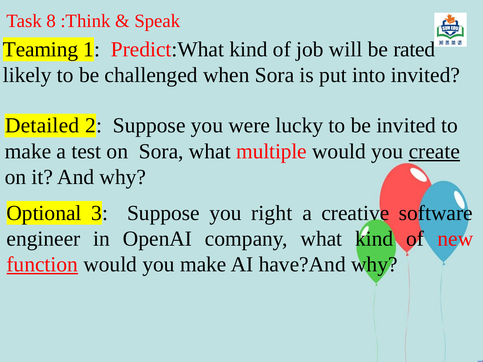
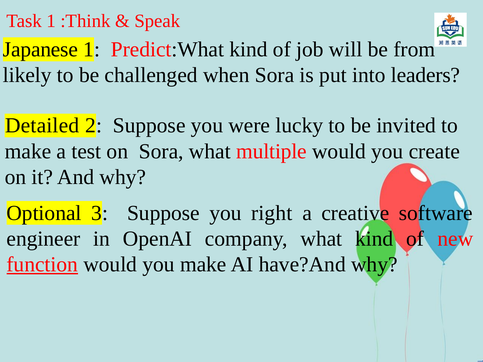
Task 8: 8 -> 1
Teaming: Teaming -> Japanese
rated: rated -> from
into invited: invited -> leaders
create underline: present -> none
